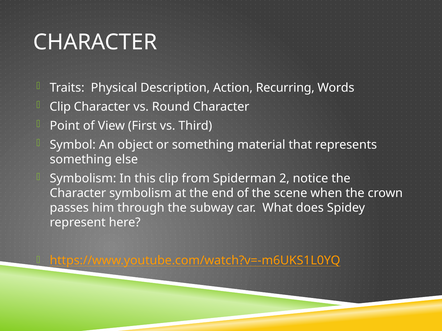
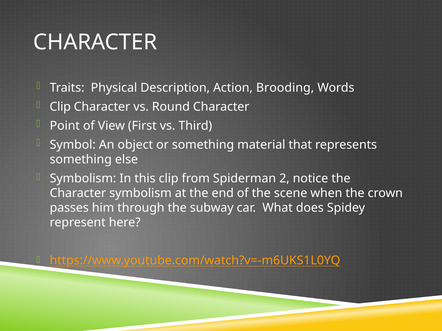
Recurring: Recurring -> Brooding
